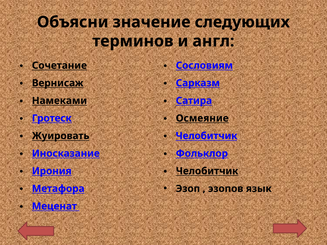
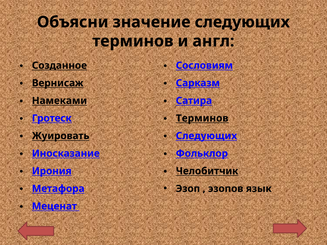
Сочетание: Сочетание -> Созданное
Осмеяние at (202, 118): Осмеяние -> Терминов
Челобитчик at (206, 136): Челобитчик -> Следующих
